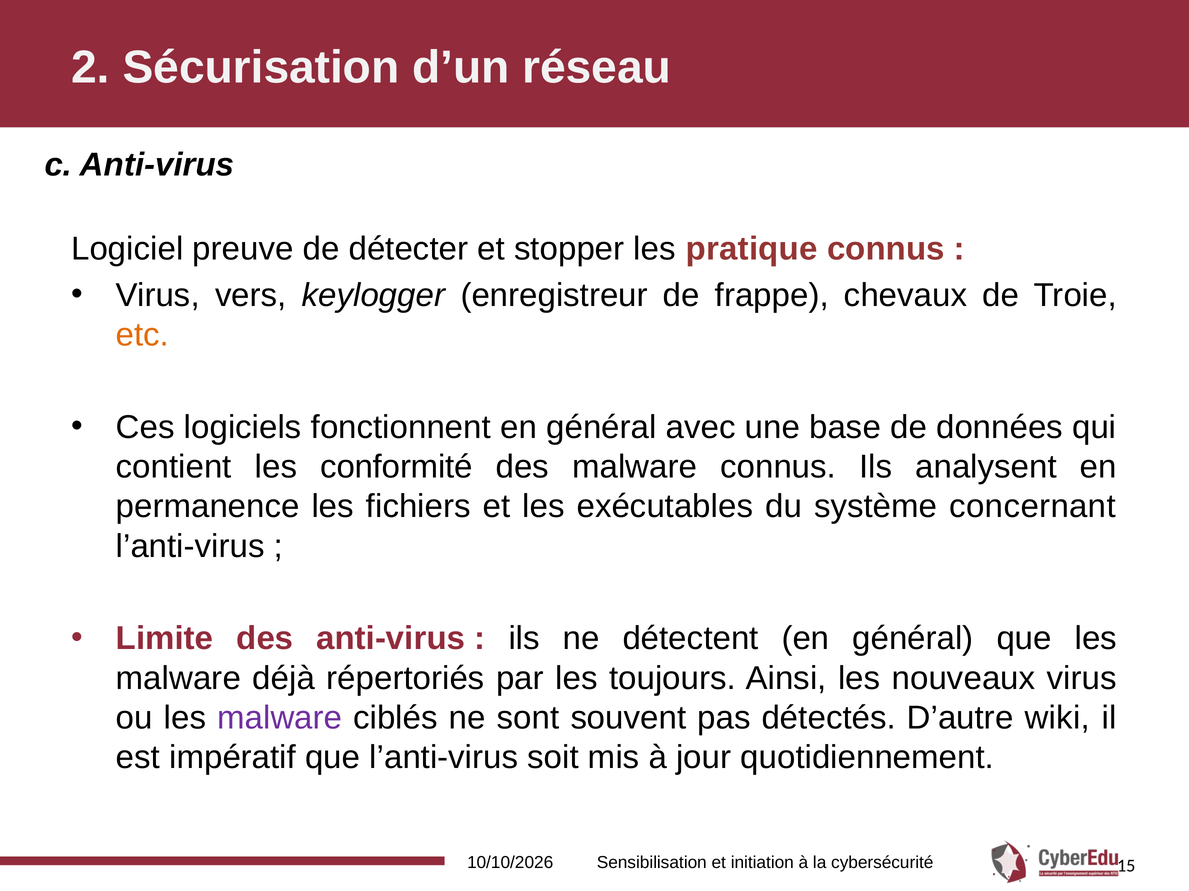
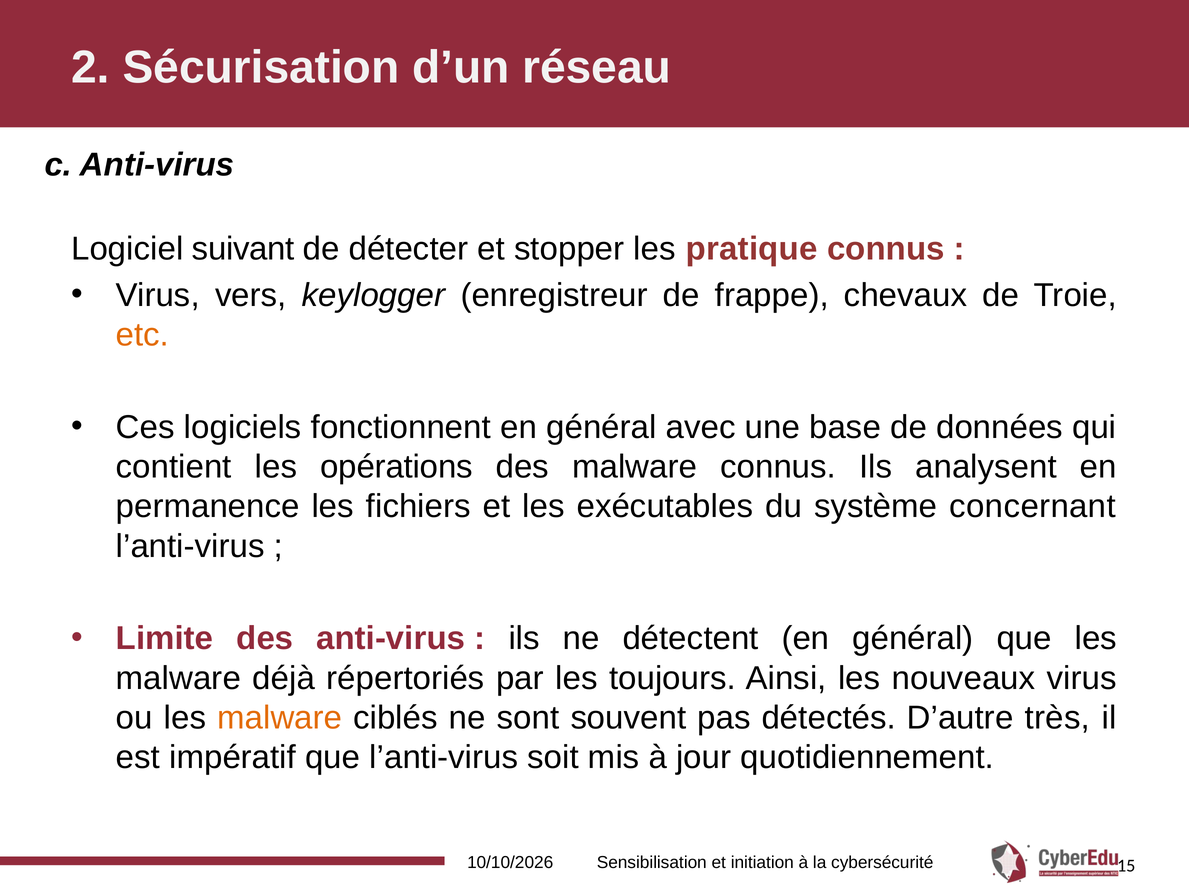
preuve: preuve -> suivant
conformité: conformité -> opérations
malware at (280, 718) colour: purple -> orange
wiki: wiki -> très
